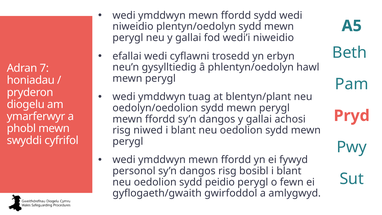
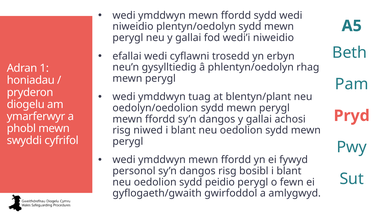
hawl: hawl -> rhag
7: 7 -> 1
